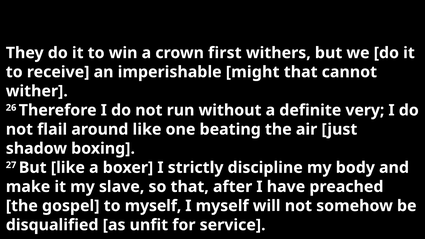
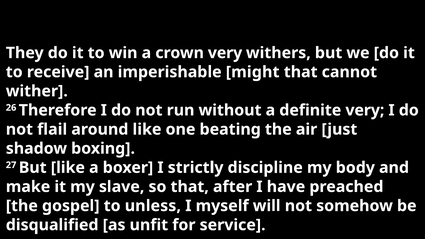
crown first: first -> very
to myself: myself -> unless
